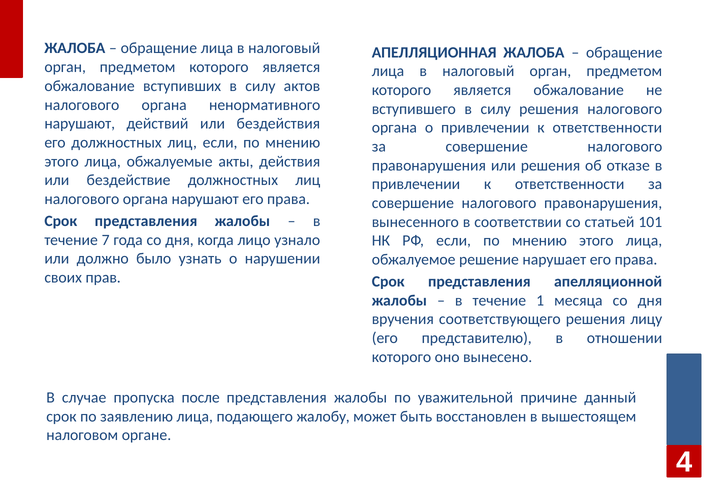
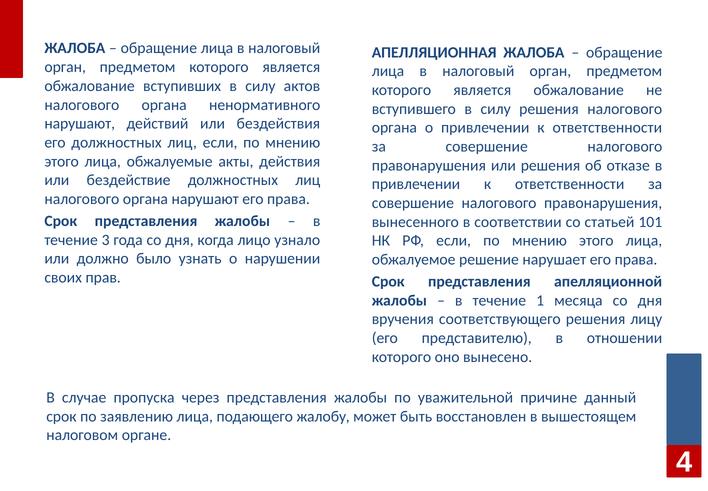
7: 7 -> 3
после: после -> через
